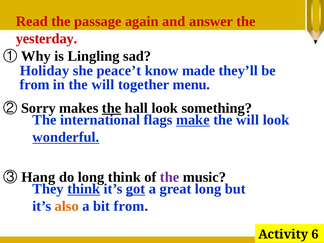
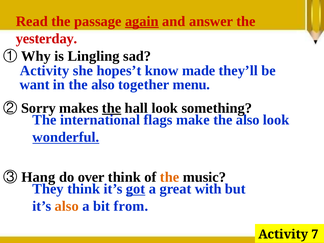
again underline: none -> present
Holiday at (45, 71): Holiday -> Activity
peace’t: peace’t -> hopes’t
from at (35, 85): from -> want
in the will: will -> also
make underline: present -> none
will at (248, 120): will -> also
do long: long -> over
the at (170, 177) colour: purple -> orange
think at (84, 189) underline: present -> none
great long: long -> with
6: 6 -> 7
